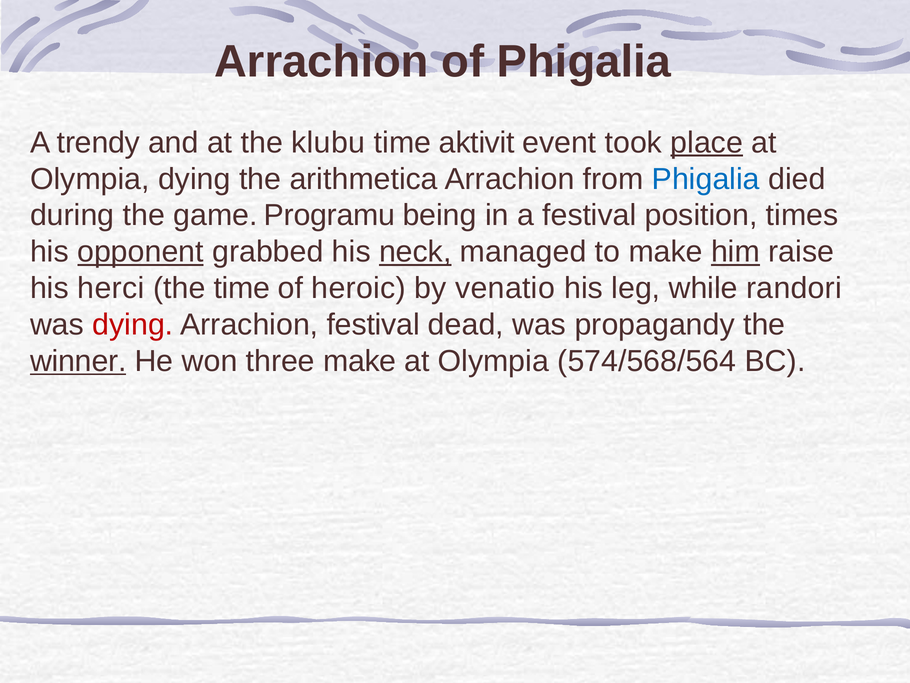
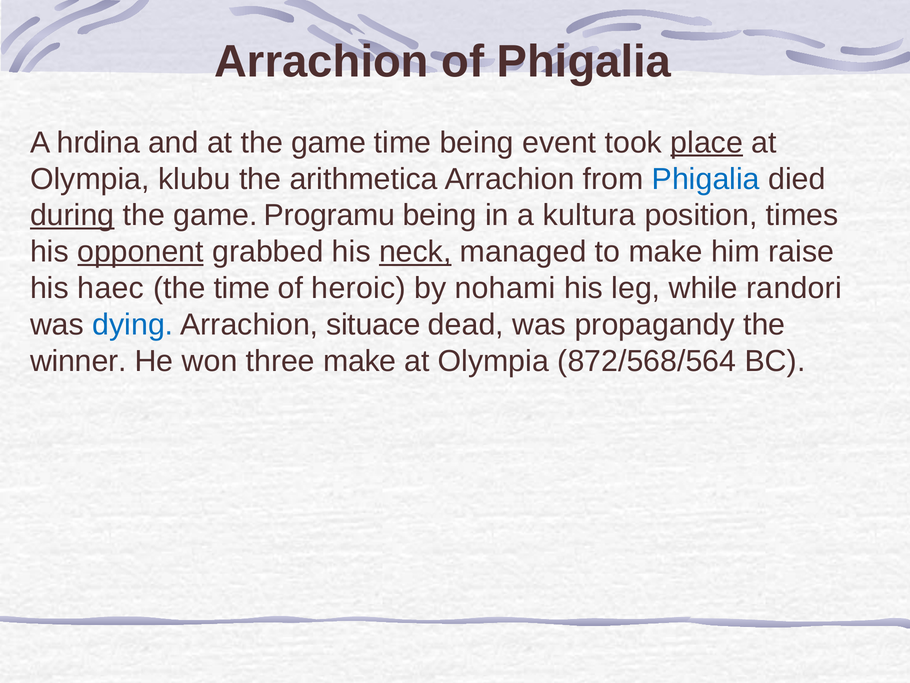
trendy: trendy -> hrdina
at the klubu: klubu -> game
time aktivit: aktivit -> being
Olympia dying: dying -> klubu
during underline: none -> present
a festival: festival -> kultura
him underline: present -> none
herci: herci -> haec
venatio: venatio -> nohami
dying at (133, 324) colour: red -> blue
Arrachion festival: festival -> situace
winner underline: present -> none
574/568/564: 574/568/564 -> 872/568/564
